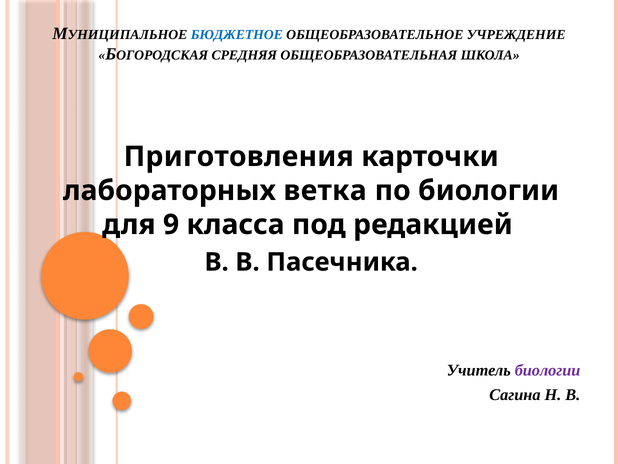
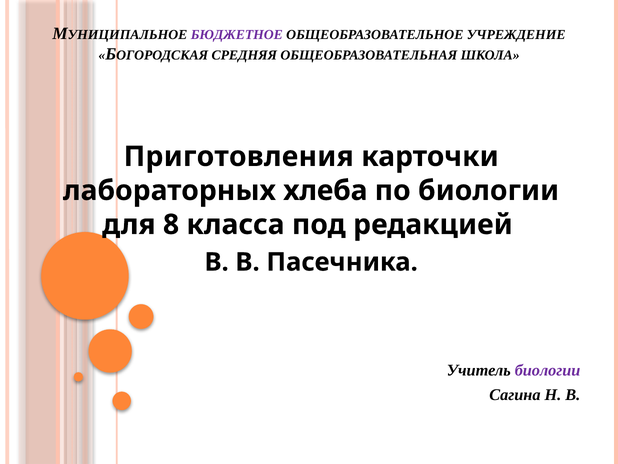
БЮДЖЕТНОЕ colour: blue -> purple
ветка: ветка -> хлеба
9: 9 -> 8
